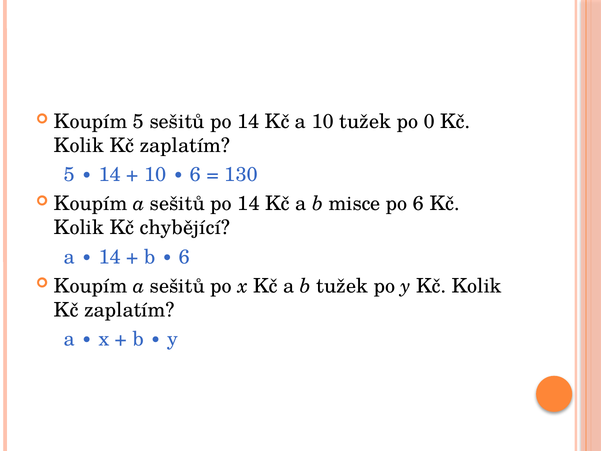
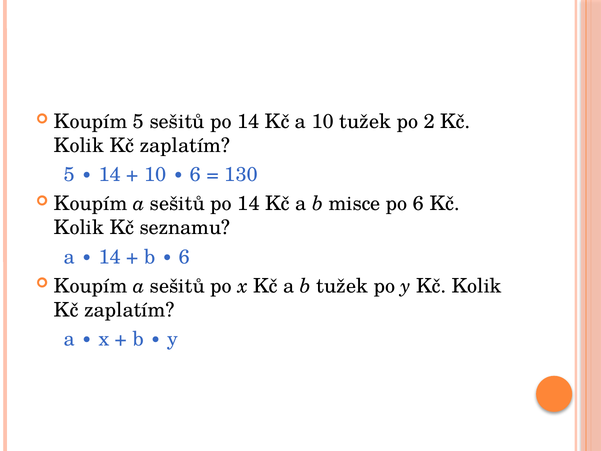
0: 0 -> 2
chybějící: chybějící -> seznamu
